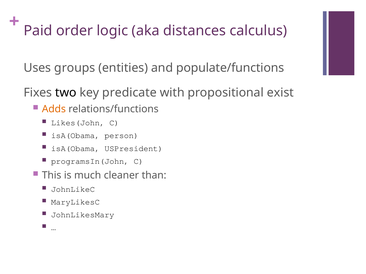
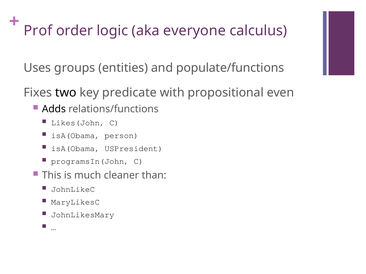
Paid: Paid -> Prof
distances: distances -> everyone
exist: exist -> even
Adds colour: orange -> black
